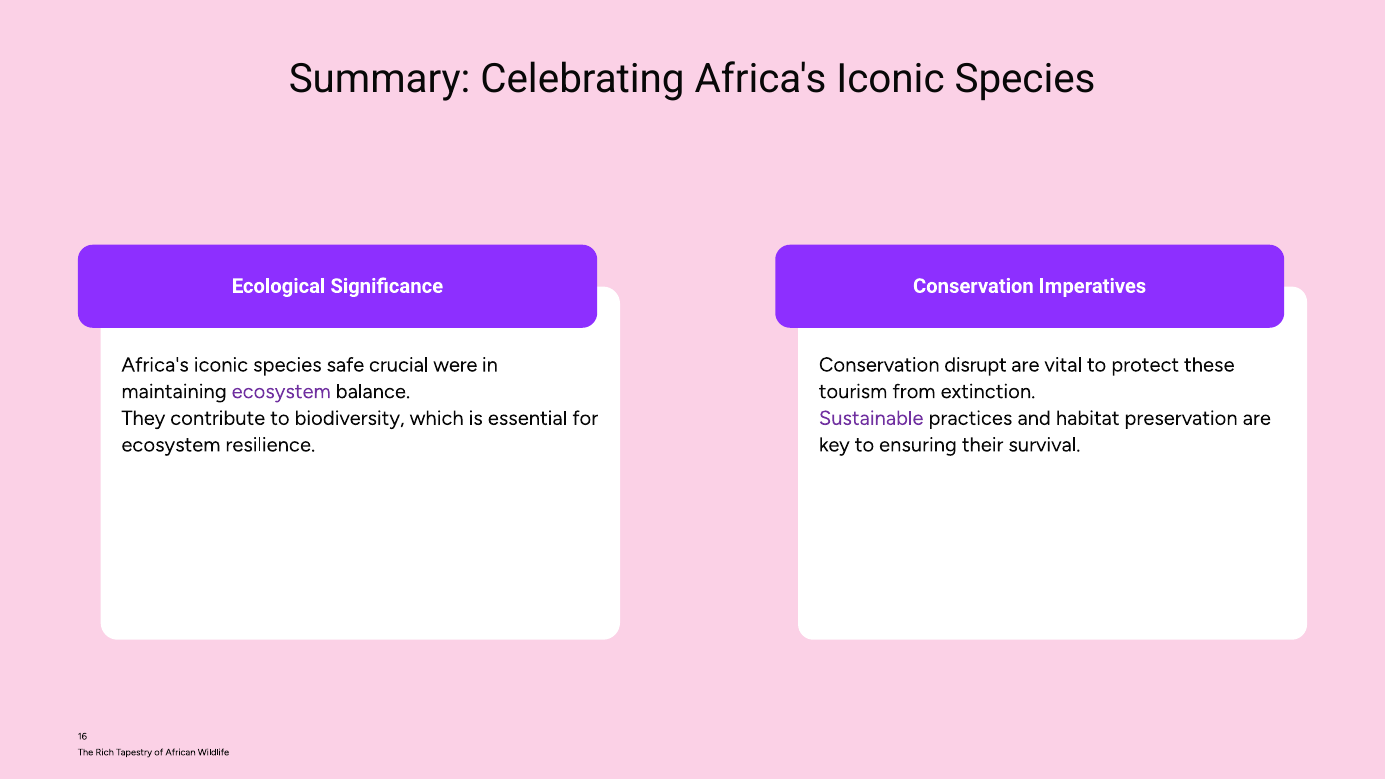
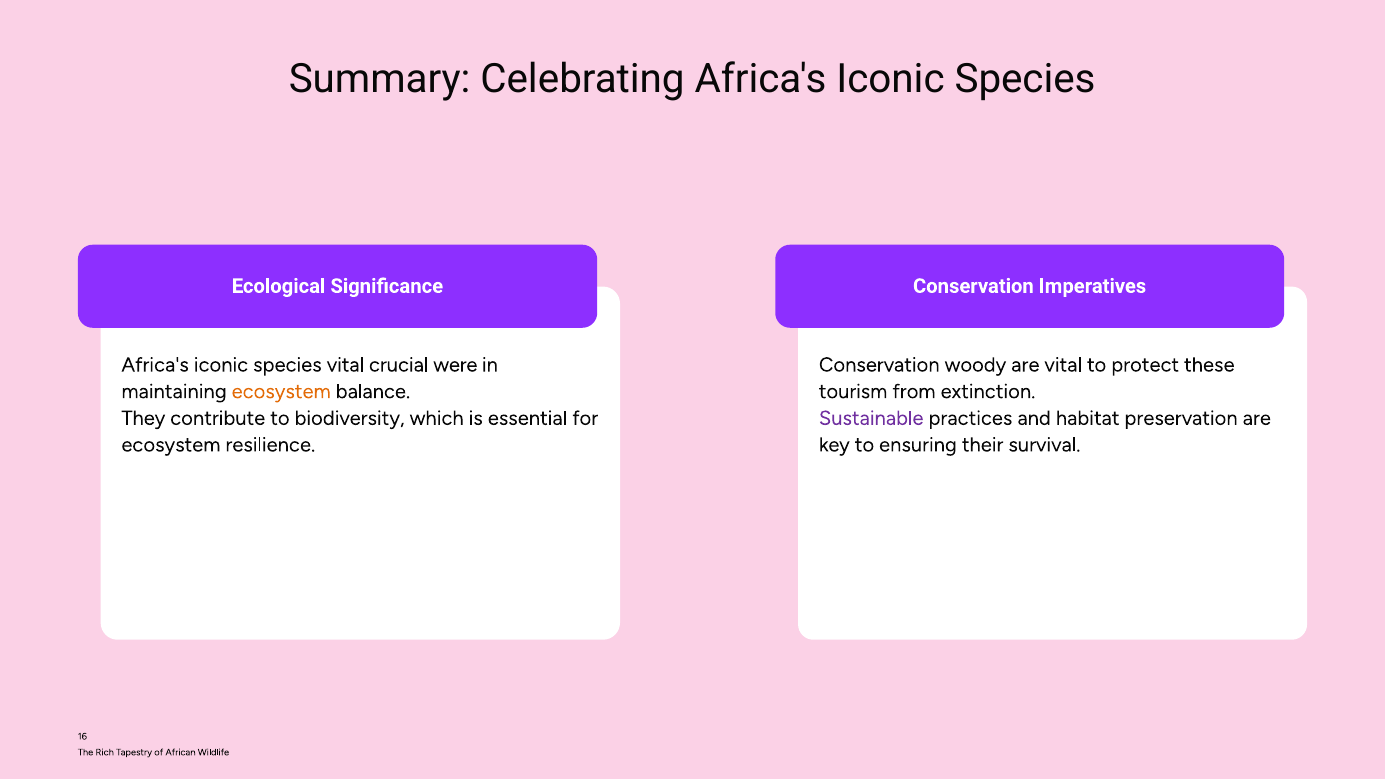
species safe: safe -> vital
disrupt: disrupt -> woody
ecosystem at (281, 392) colour: purple -> orange
